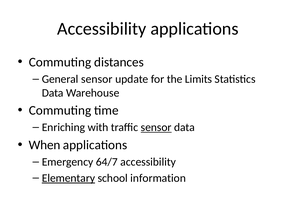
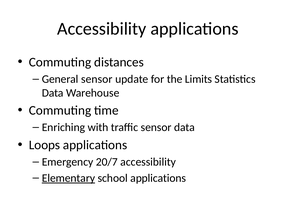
sensor at (156, 127) underline: present -> none
When: When -> Loops
64/7: 64/7 -> 20/7
school information: information -> applications
